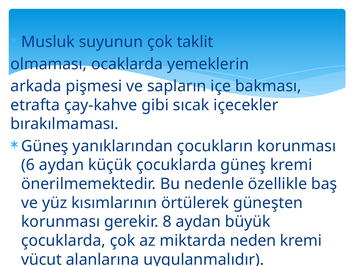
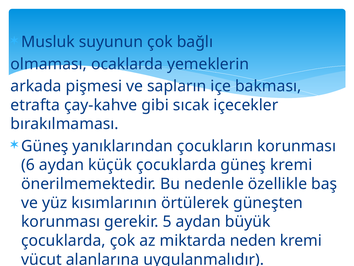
taklit: taklit -> bağlı
8: 8 -> 5
